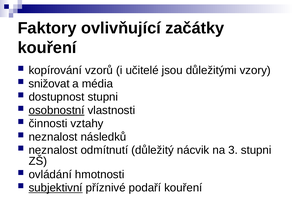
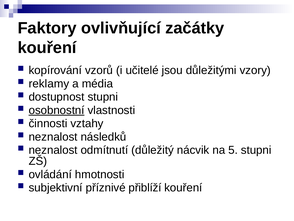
snižovat: snižovat -> reklamy
3: 3 -> 5
subjektivní underline: present -> none
podaří: podaří -> přiblíží
